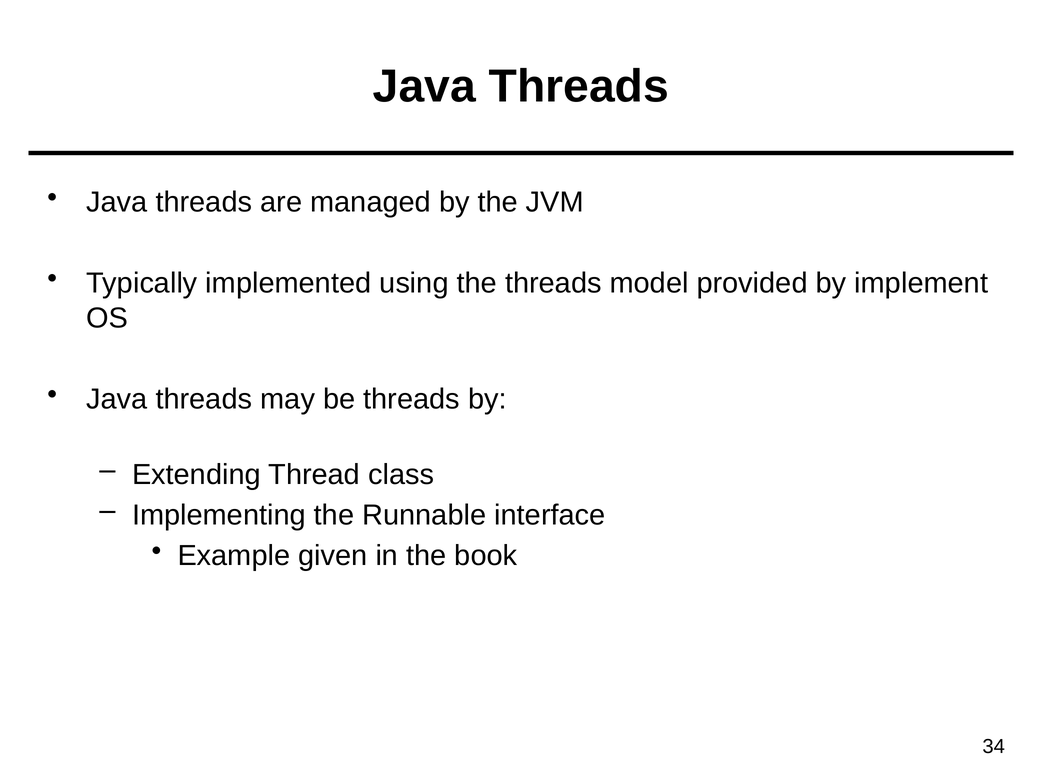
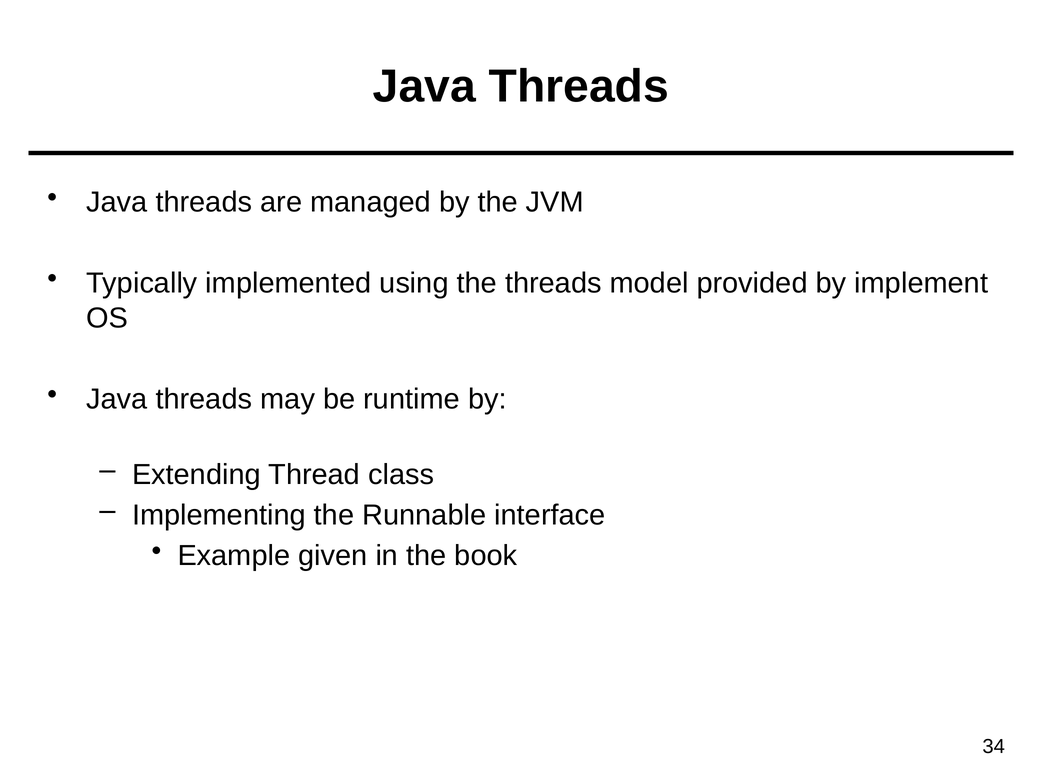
be threads: threads -> runtime
